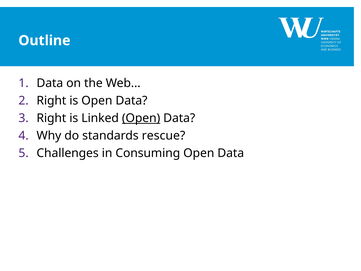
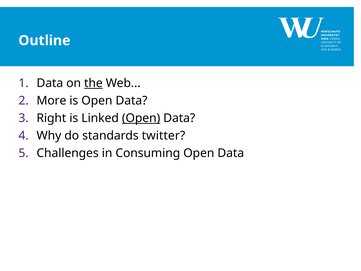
the underline: none -> present
Right at (51, 101): Right -> More
rescue: rescue -> twitter
